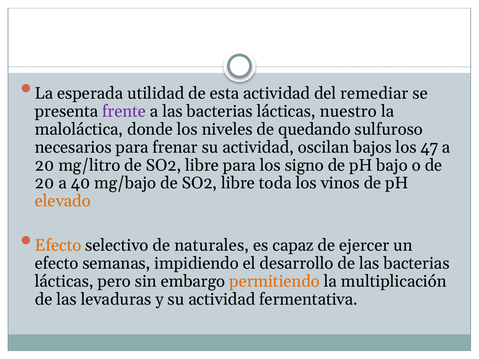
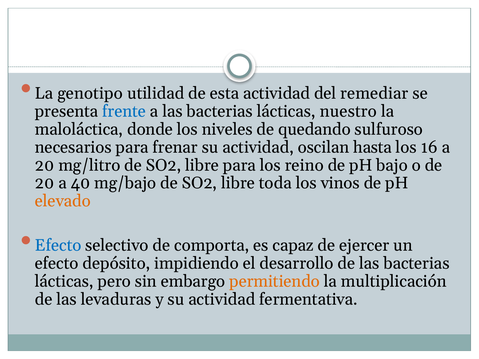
esperada: esperada -> genotipo
frente colour: purple -> blue
bajos: bajos -> hasta
47: 47 -> 16
signo: signo -> reino
Efecto at (58, 246) colour: orange -> blue
naturales: naturales -> comporta
semanas: semanas -> depósito
